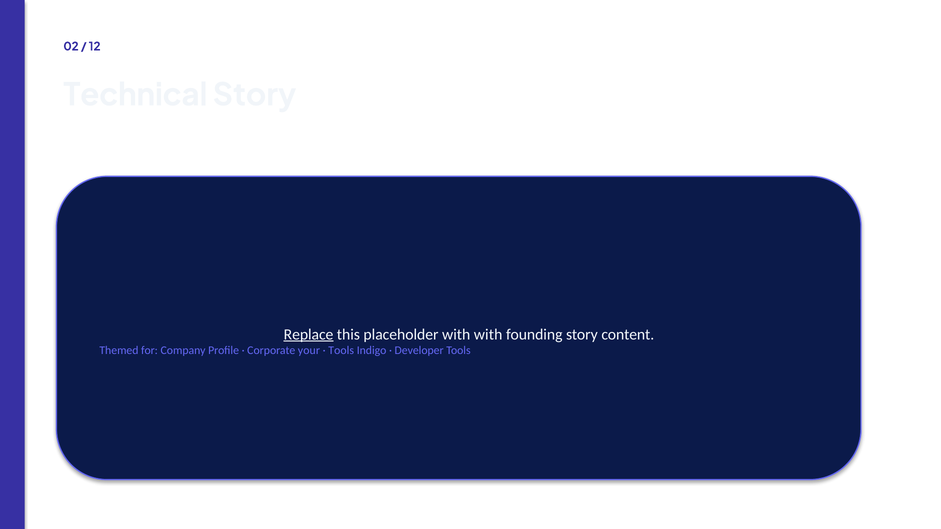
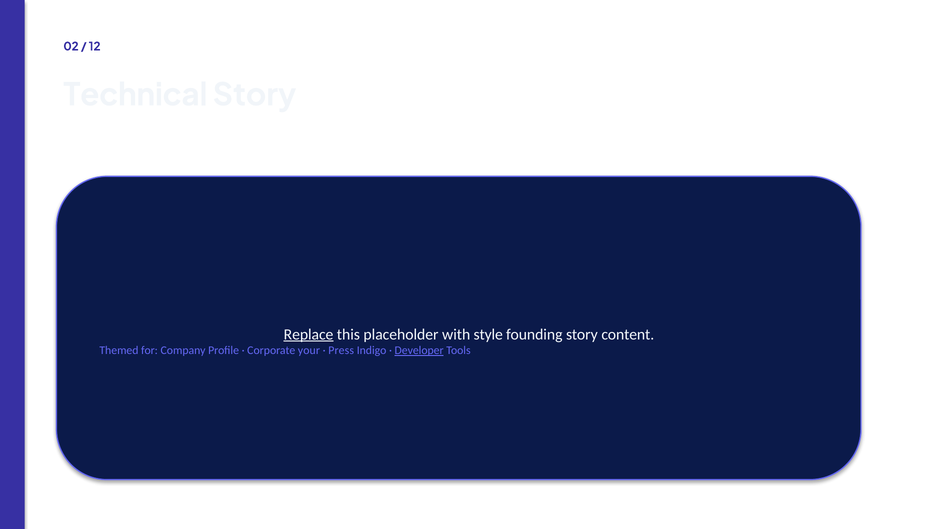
with with: with -> style
Tools at (341, 351): Tools -> Press
Developer underline: none -> present
